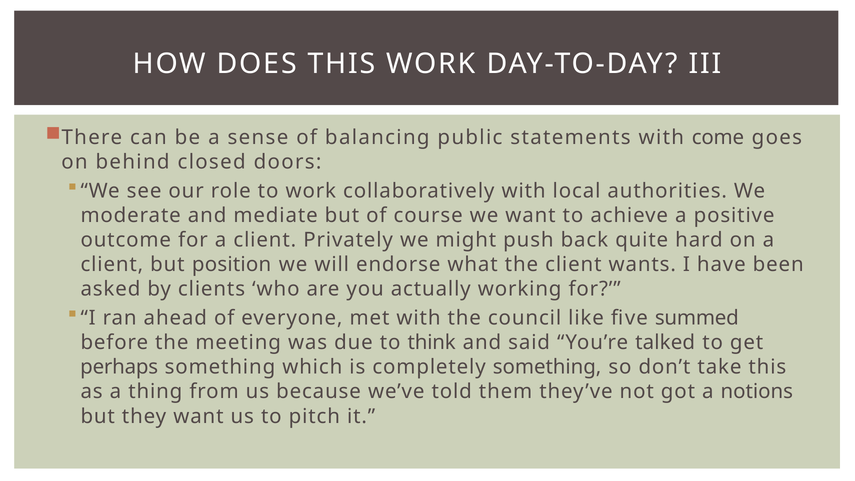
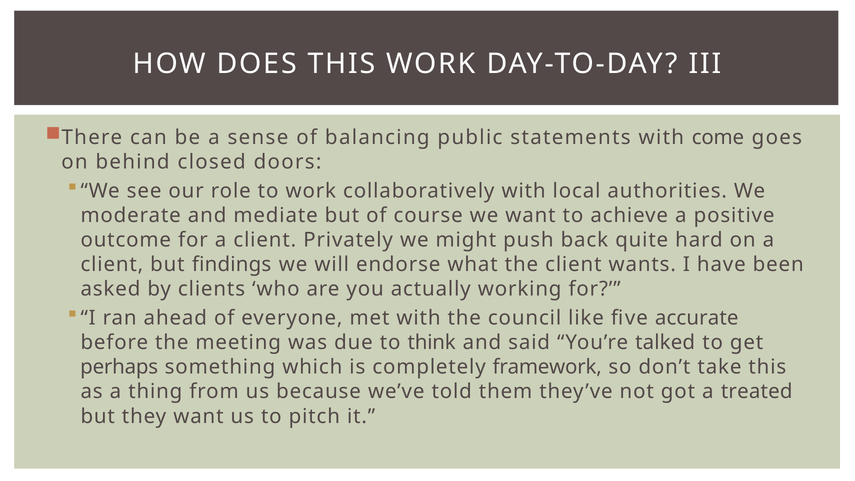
position: position -> findings
summed: summed -> accurate
completely something: something -> framework
notions: notions -> treated
